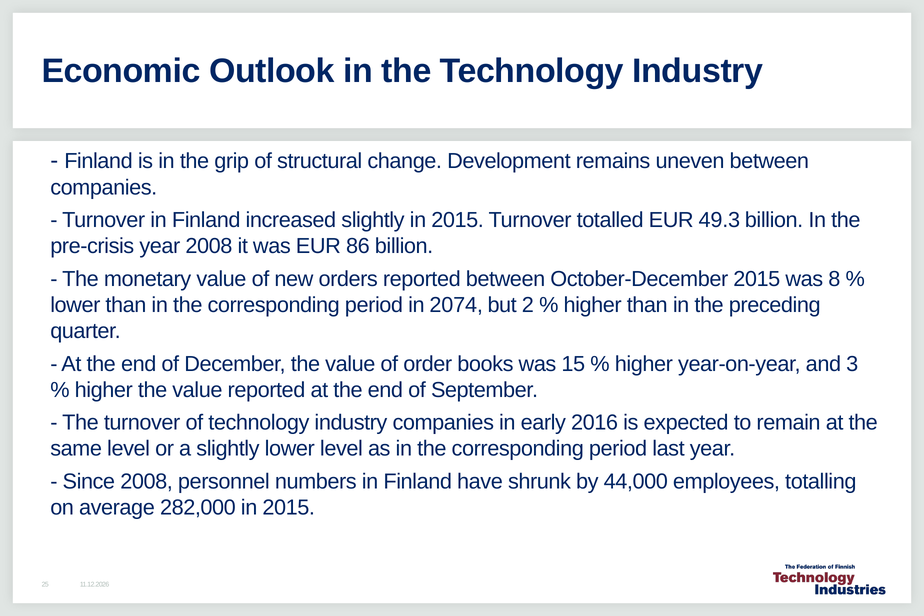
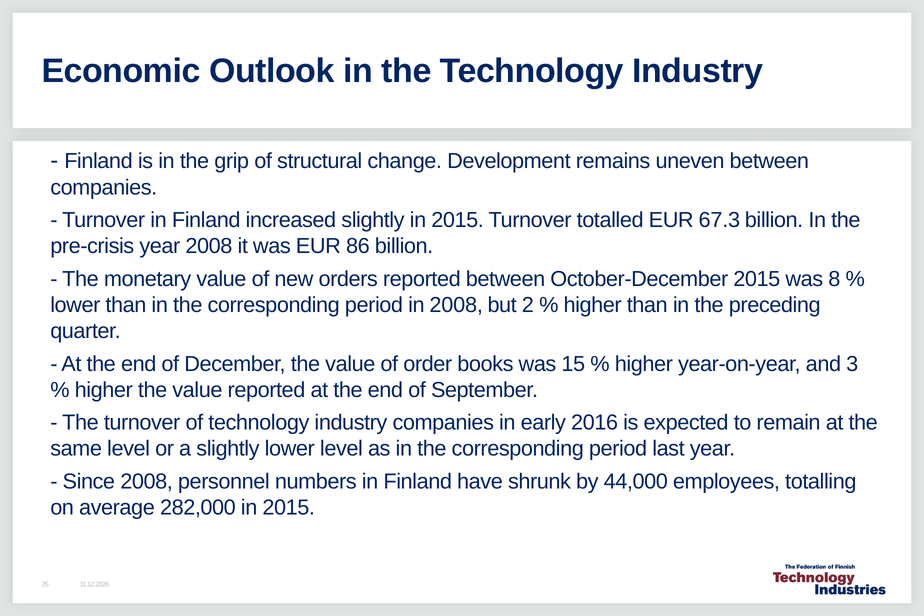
49.3: 49.3 -> 67.3
in 2074: 2074 -> 2008
